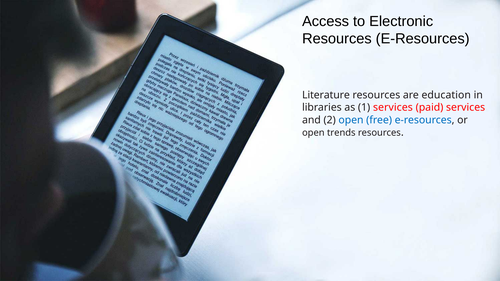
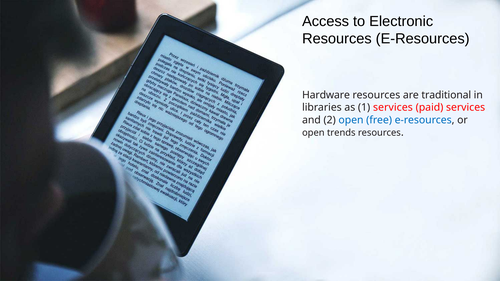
Literature: Literature -> Hardware
education: education -> traditional
